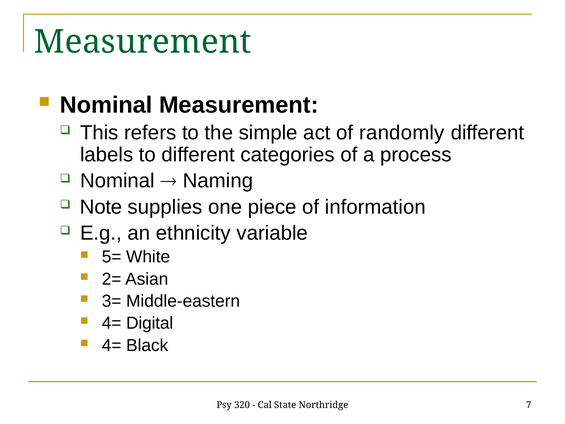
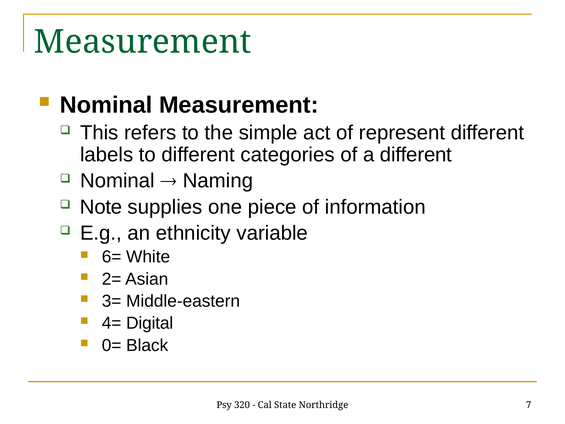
randomly: randomly -> represent
a process: process -> different
5=: 5= -> 6=
4= at (112, 345): 4= -> 0=
